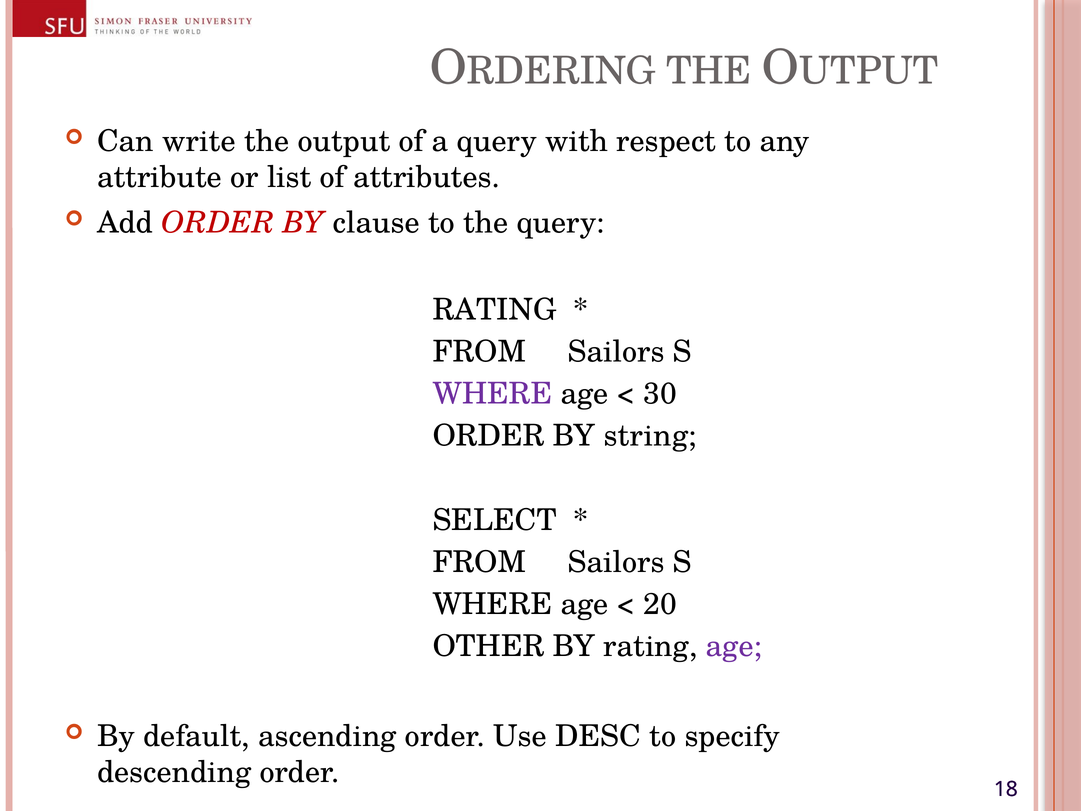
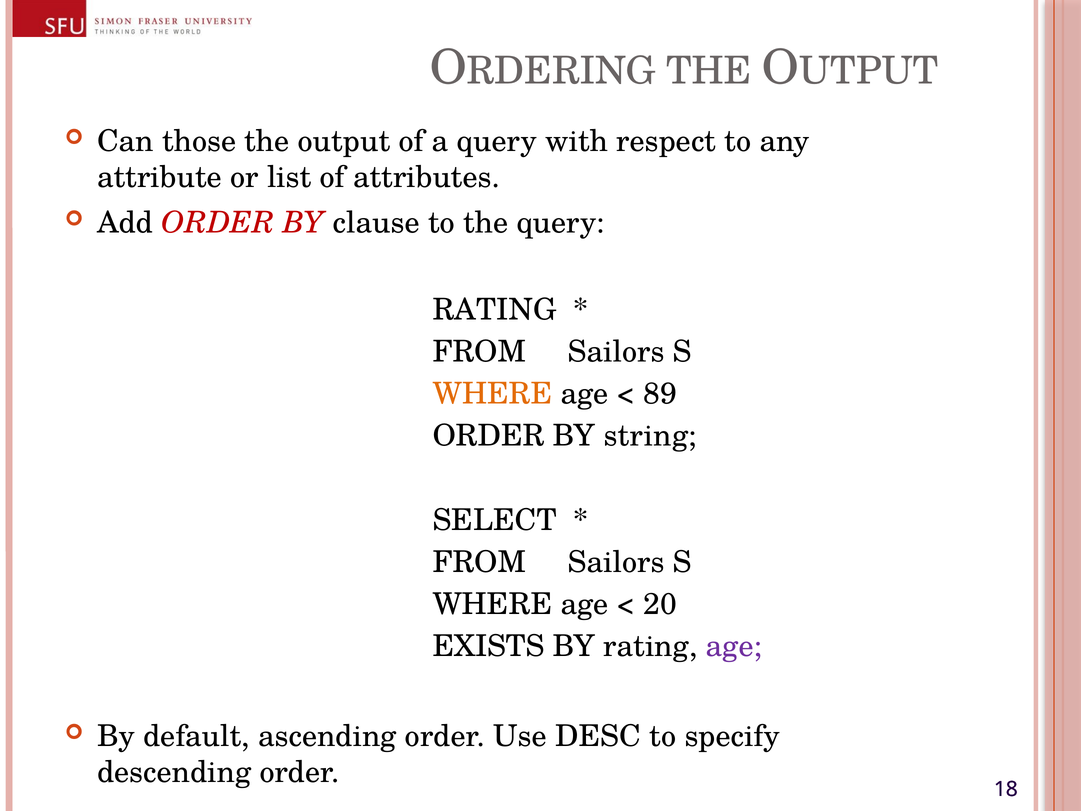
write: write -> those
WHERE at (492, 394) colour: purple -> orange
30: 30 -> 89
OTHER: OTHER -> EXISTS
